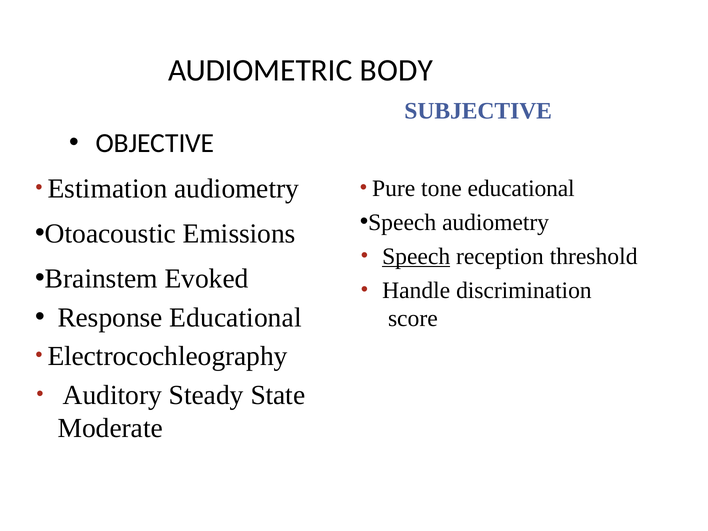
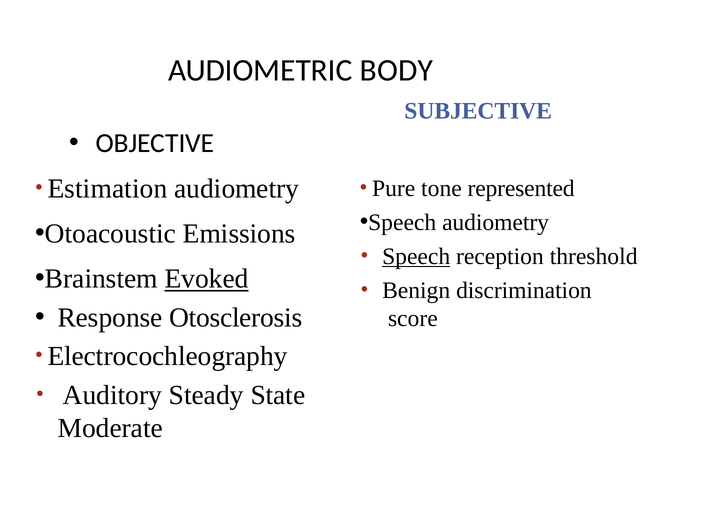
tone educational: educational -> represented
Evoked underline: none -> present
Handle: Handle -> Benign
Response Educational: Educational -> Otosclerosis
